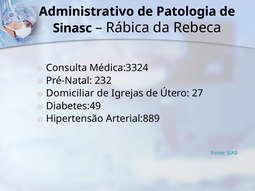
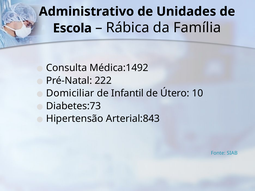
Patologia: Patologia -> Unidades
Sinasc: Sinasc -> Escola
Rebeca: Rebeca -> Família
Médica:3324: Médica:3324 -> Médica:1492
232: 232 -> 222
Igrejas: Igrejas -> Infantil
27: 27 -> 10
Diabetes:49: Diabetes:49 -> Diabetes:73
Arterial:889: Arterial:889 -> Arterial:843
